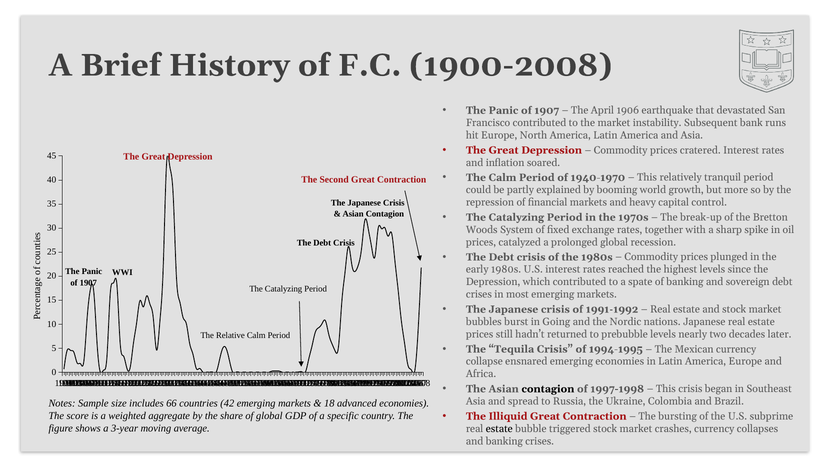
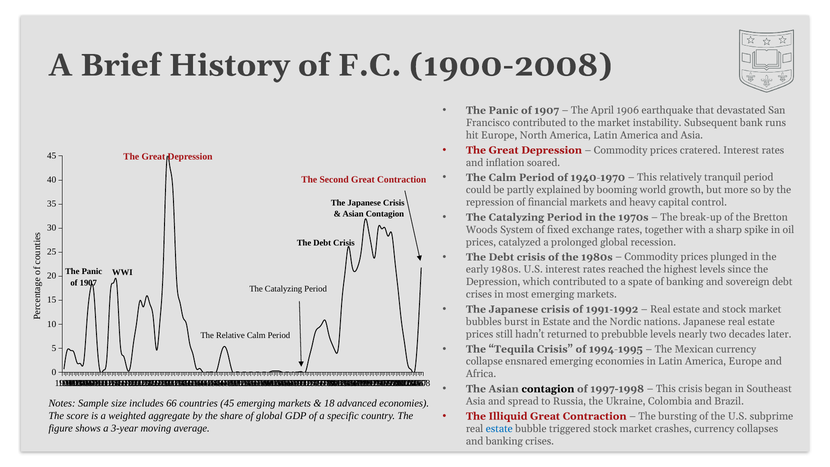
in Going: Going -> Estate
countries 42: 42 -> 45
estate at (499, 429) colour: black -> blue
